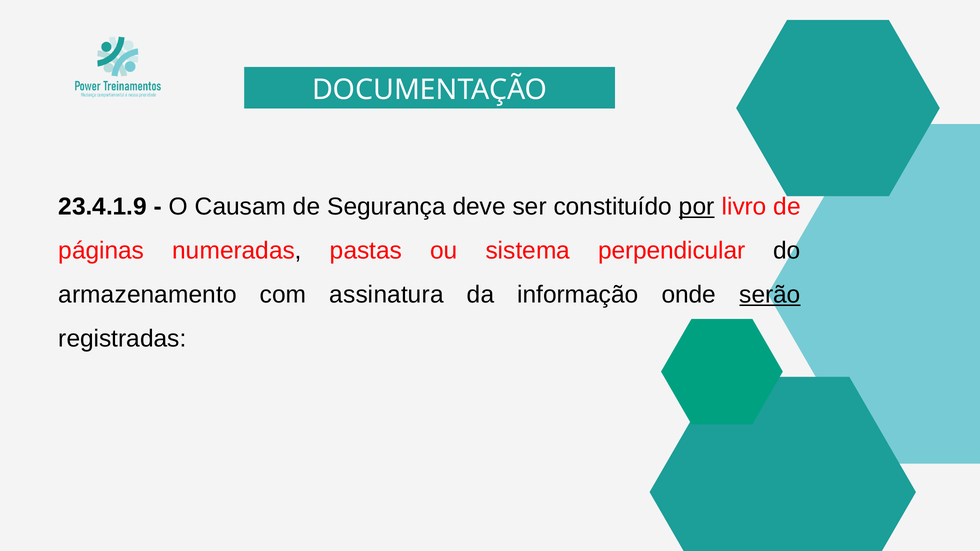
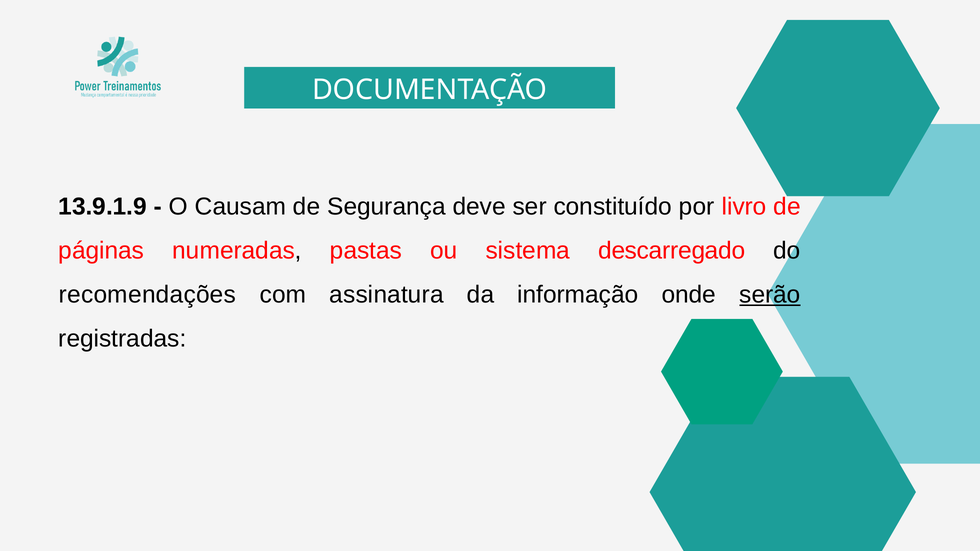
23.4.1.9: 23.4.1.9 -> 13.9.1.9
por underline: present -> none
perpendicular: perpendicular -> descarregado
armazenamento: armazenamento -> recomendações
